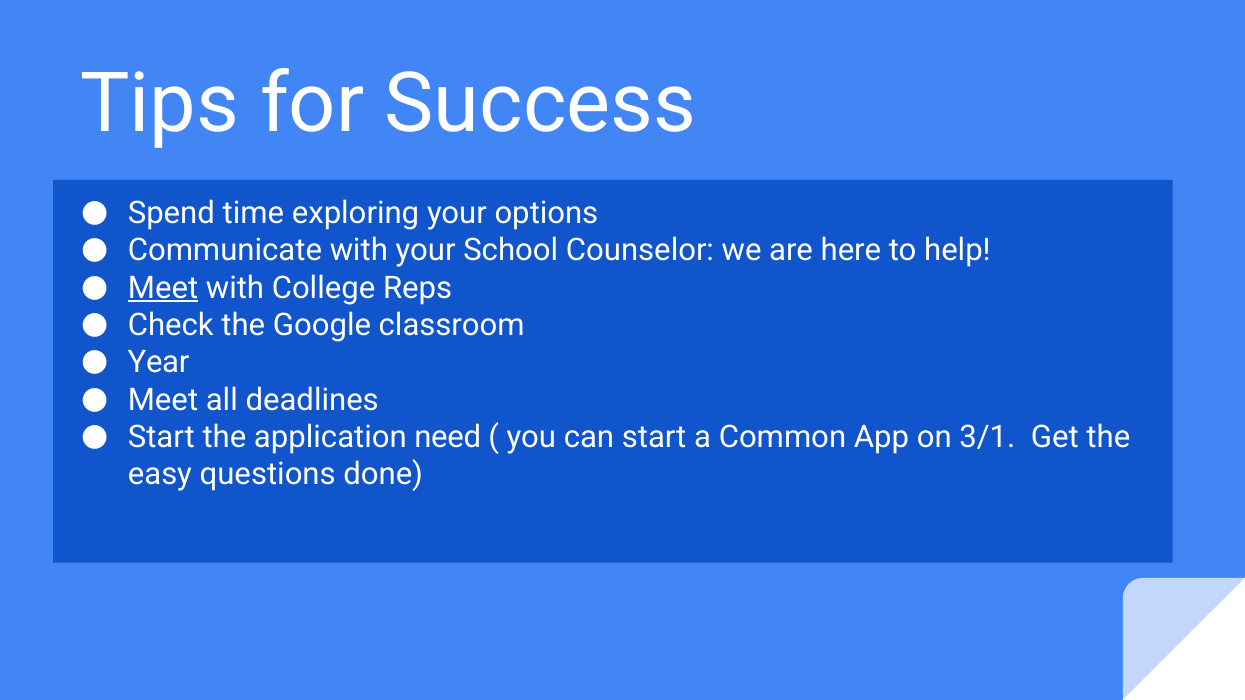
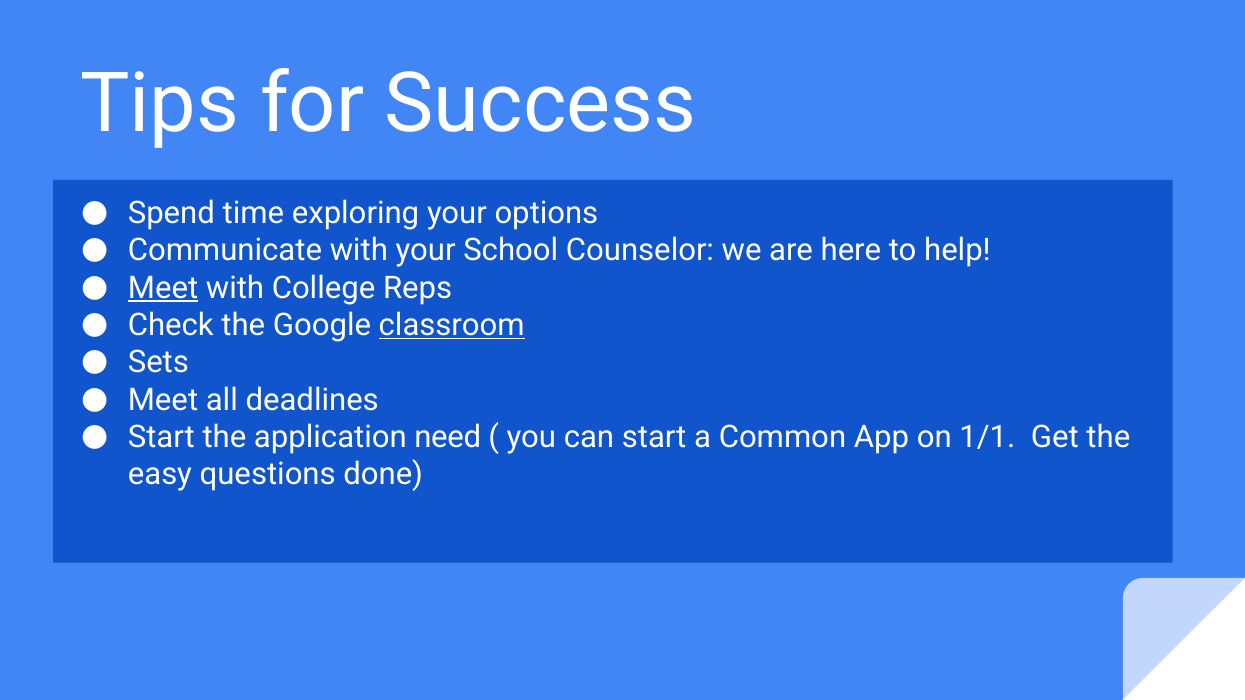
classroom underline: none -> present
Year: Year -> Sets
3/1: 3/1 -> 1/1
